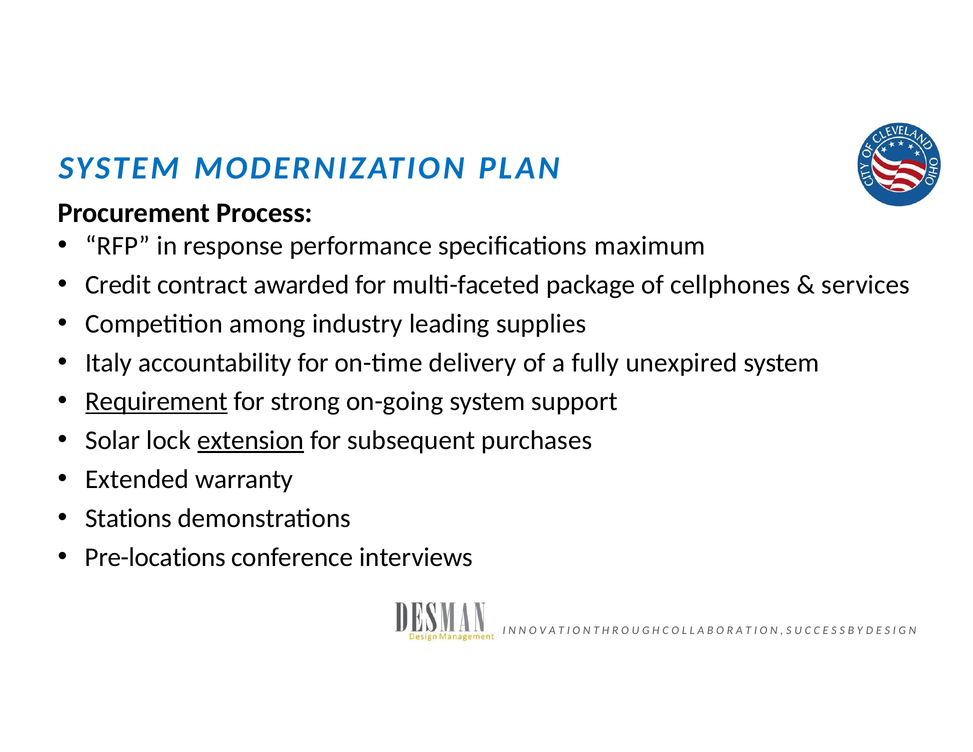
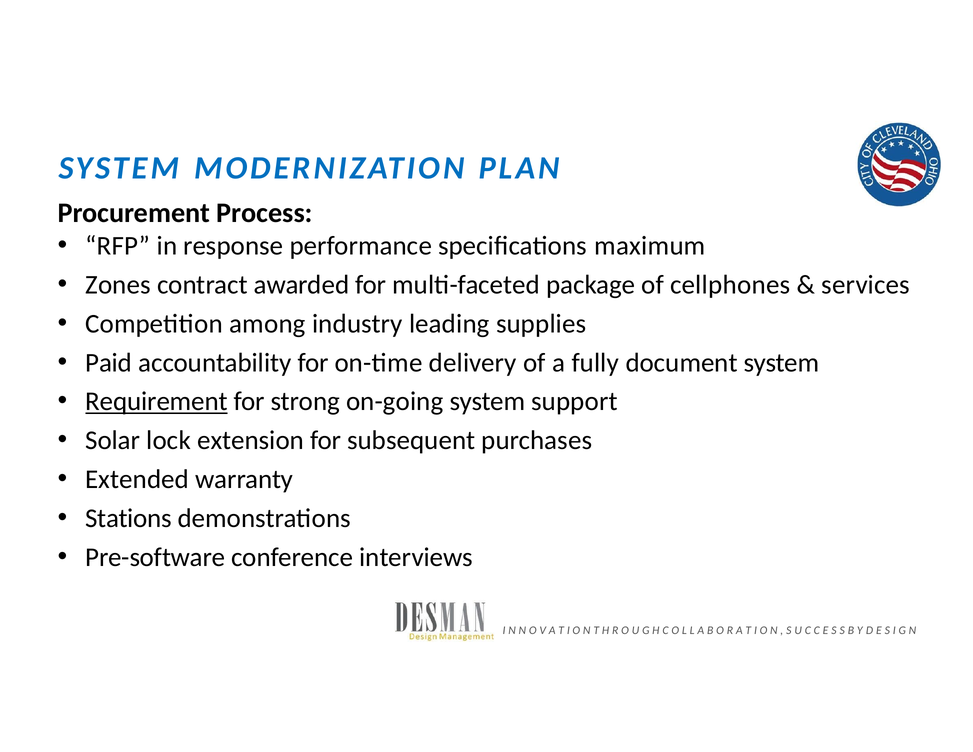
Credit: Credit -> Zones
Italy: Italy -> Paid
unexpired: unexpired -> document
extension underline: present -> none
Pre-locations: Pre-locations -> Pre-software
